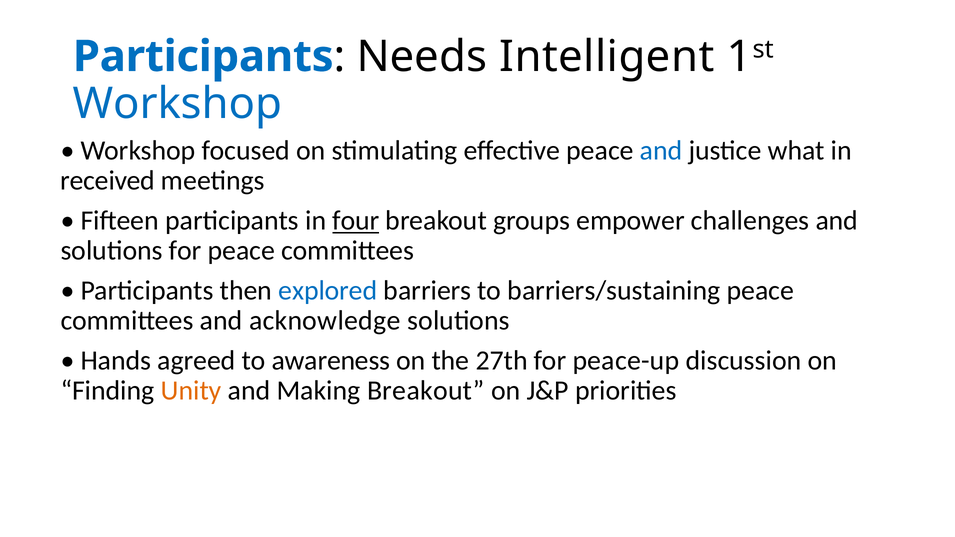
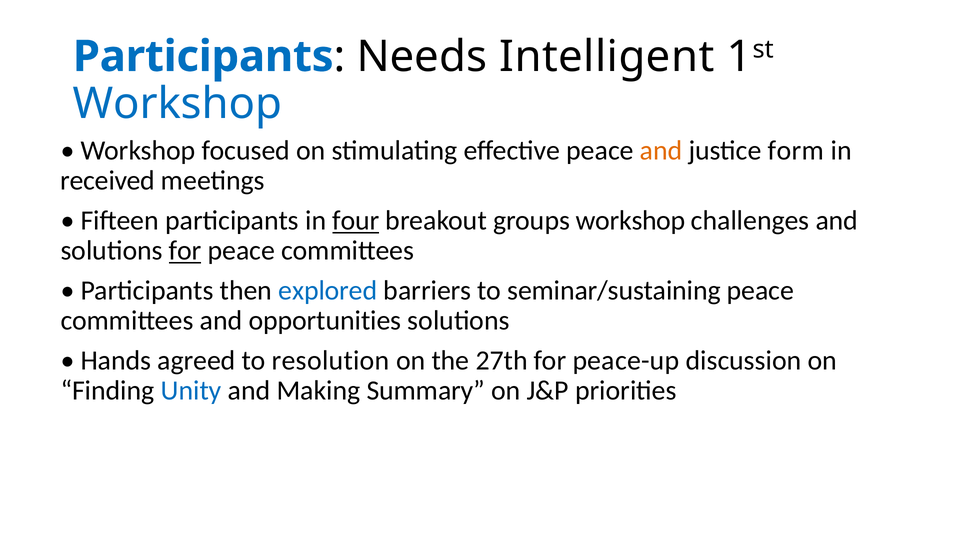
and at (661, 151) colour: blue -> orange
what: what -> form
groups empower: empower -> workshop
for at (185, 251) underline: none -> present
barriers/sustaining: barriers/sustaining -> seminar/sustaining
acknowledge: acknowledge -> opportunities
awareness: awareness -> resolution
Unity colour: orange -> blue
Making Breakout: Breakout -> Summary
